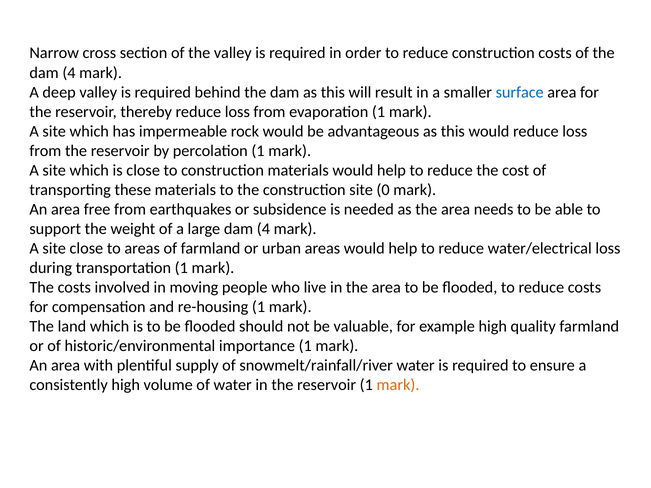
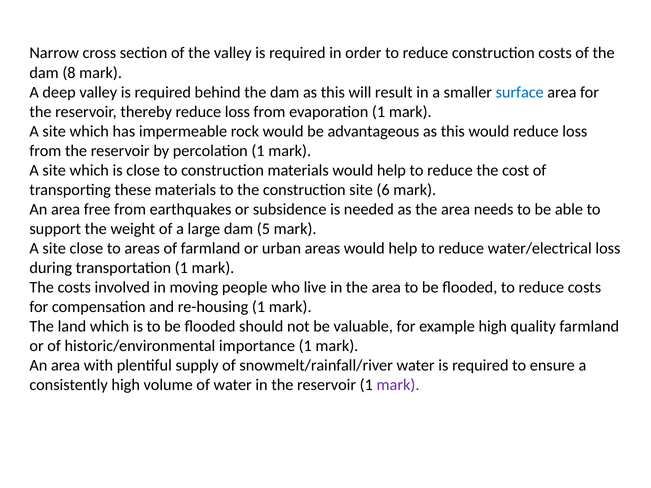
4 at (69, 73): 4 -> 8
0: 0 -> 6
large dam 4: 4 -> 5
mark at (398, 385) colour: orange -> purple
